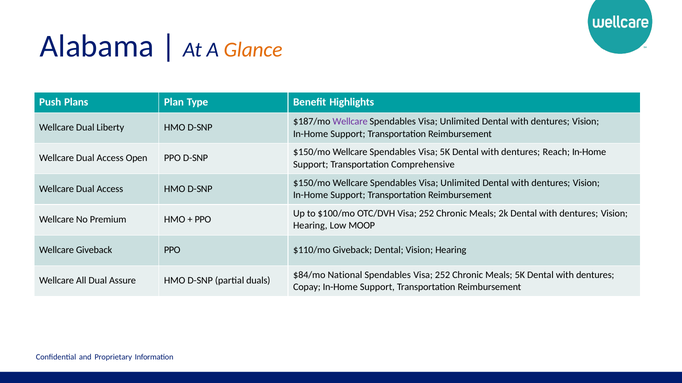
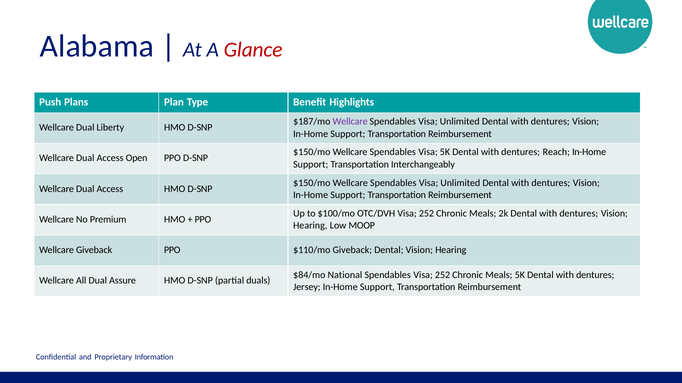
Glance colour: orange -> red
Comprehensive: Comprehensive -> Interchangeably
Copay: Copay -> Jersey
